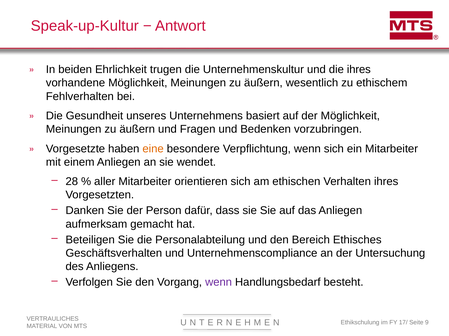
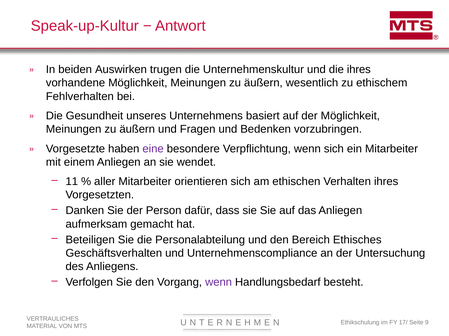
Ehrlichkeit: Ehrlichkeit -> Auswirken
eine colour: orange -> purple
28: 28 -> 11
